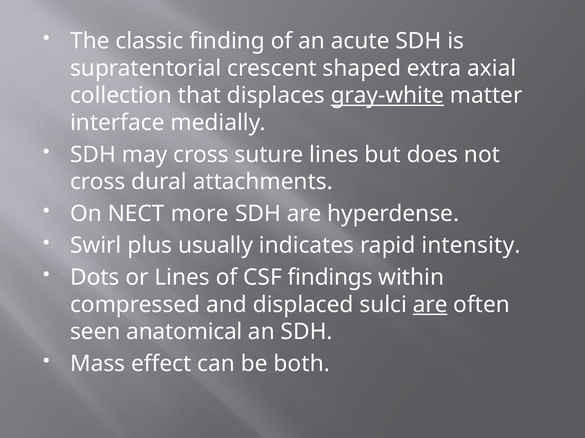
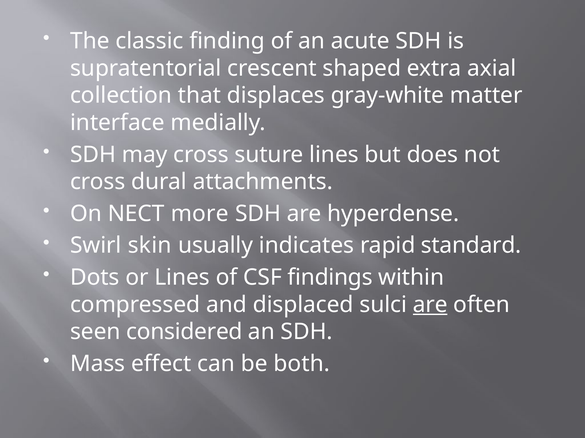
gray-white underline: present -> none
plus: plus -> skin
intensity: intensity -> standard
anatomical: anatomical -> considered
